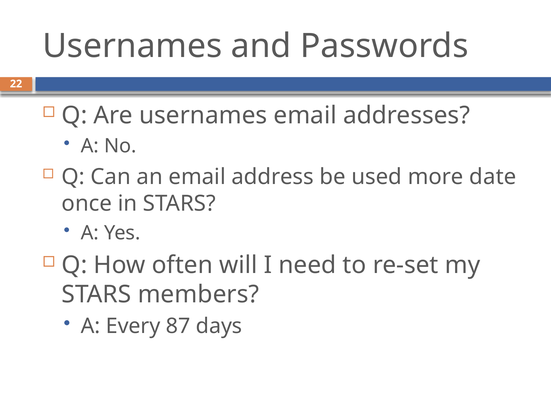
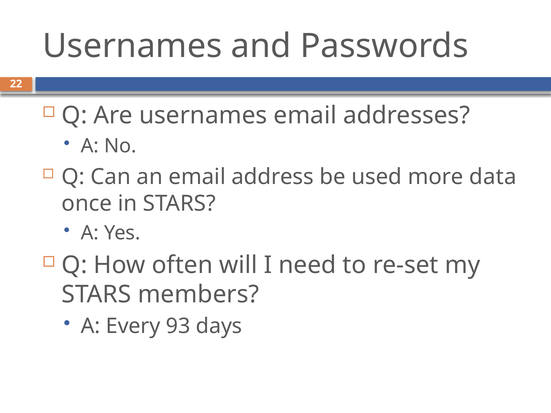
date: date -> data
87: 87 -> 93
